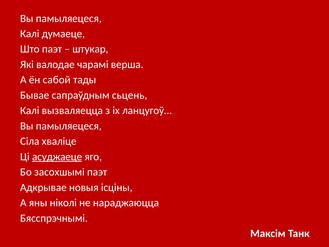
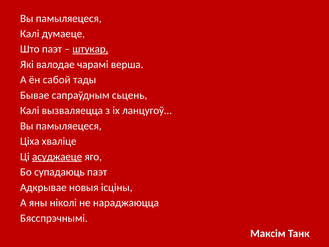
штукар underline: none -> present
Сіла: Сіла -> Ціха
засохшымі: засохшымі -> супадаюць
